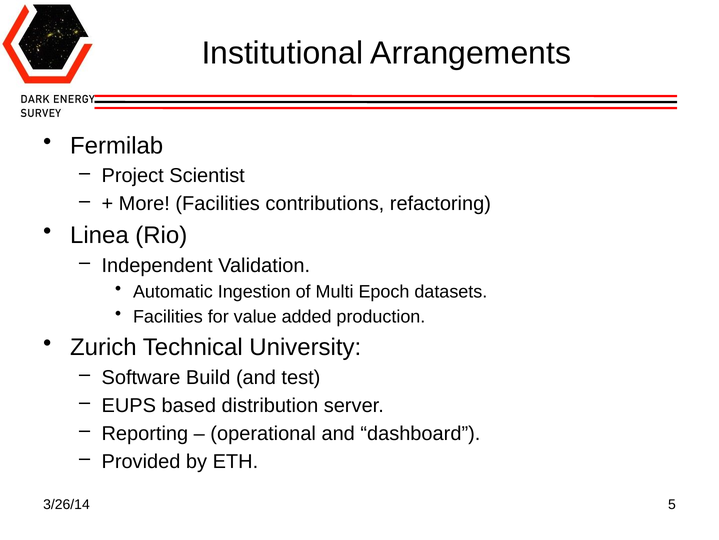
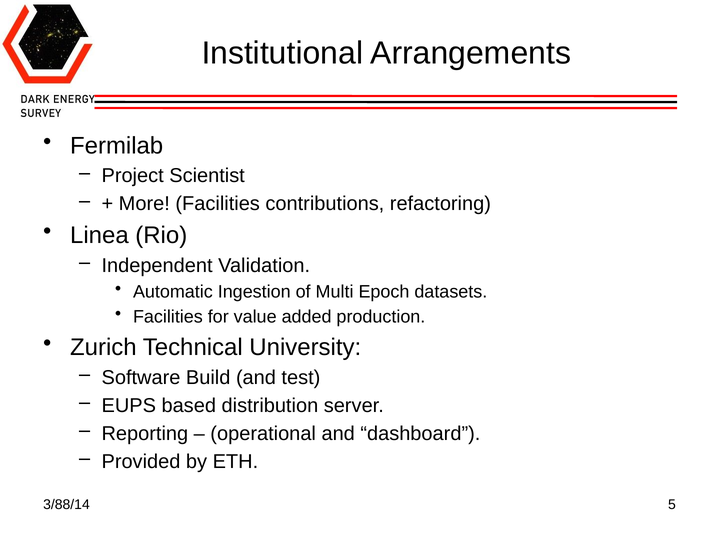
3/26/14: 3/26/14 -> 3/88/14
